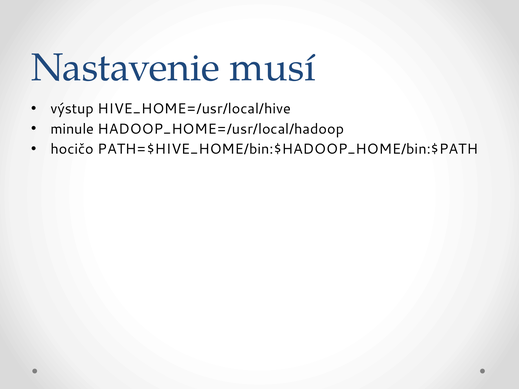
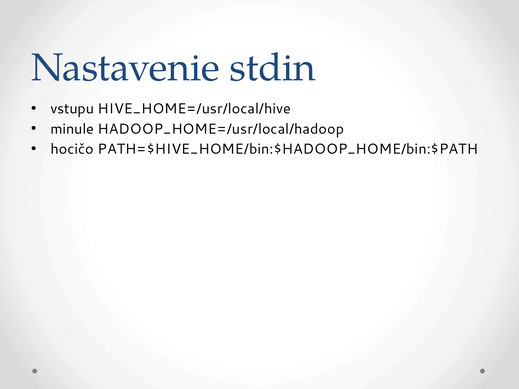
musí: musí -> stdin
výstup: výstup -> vstupu
